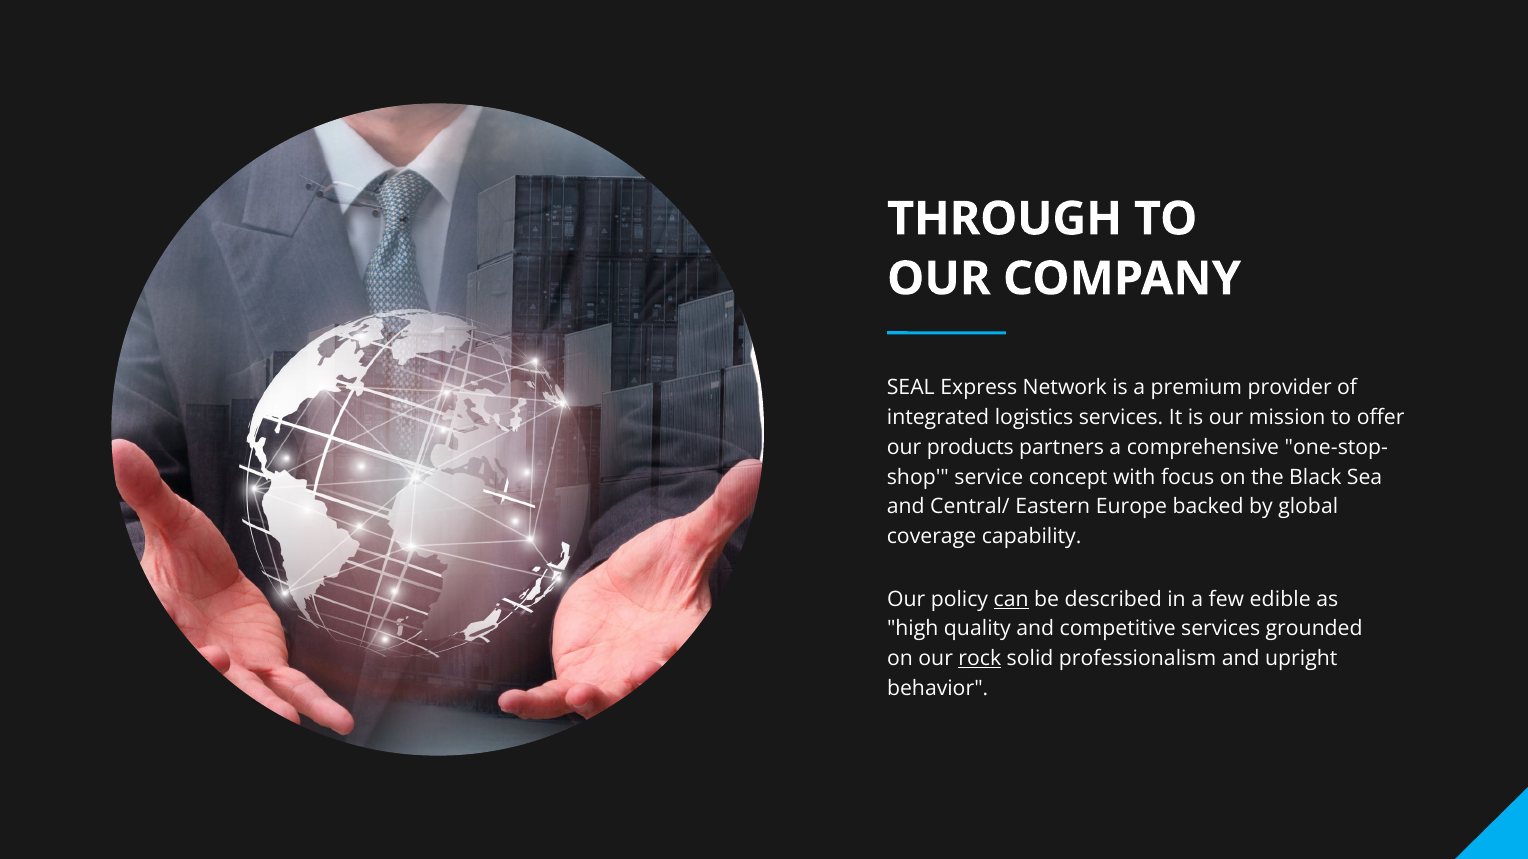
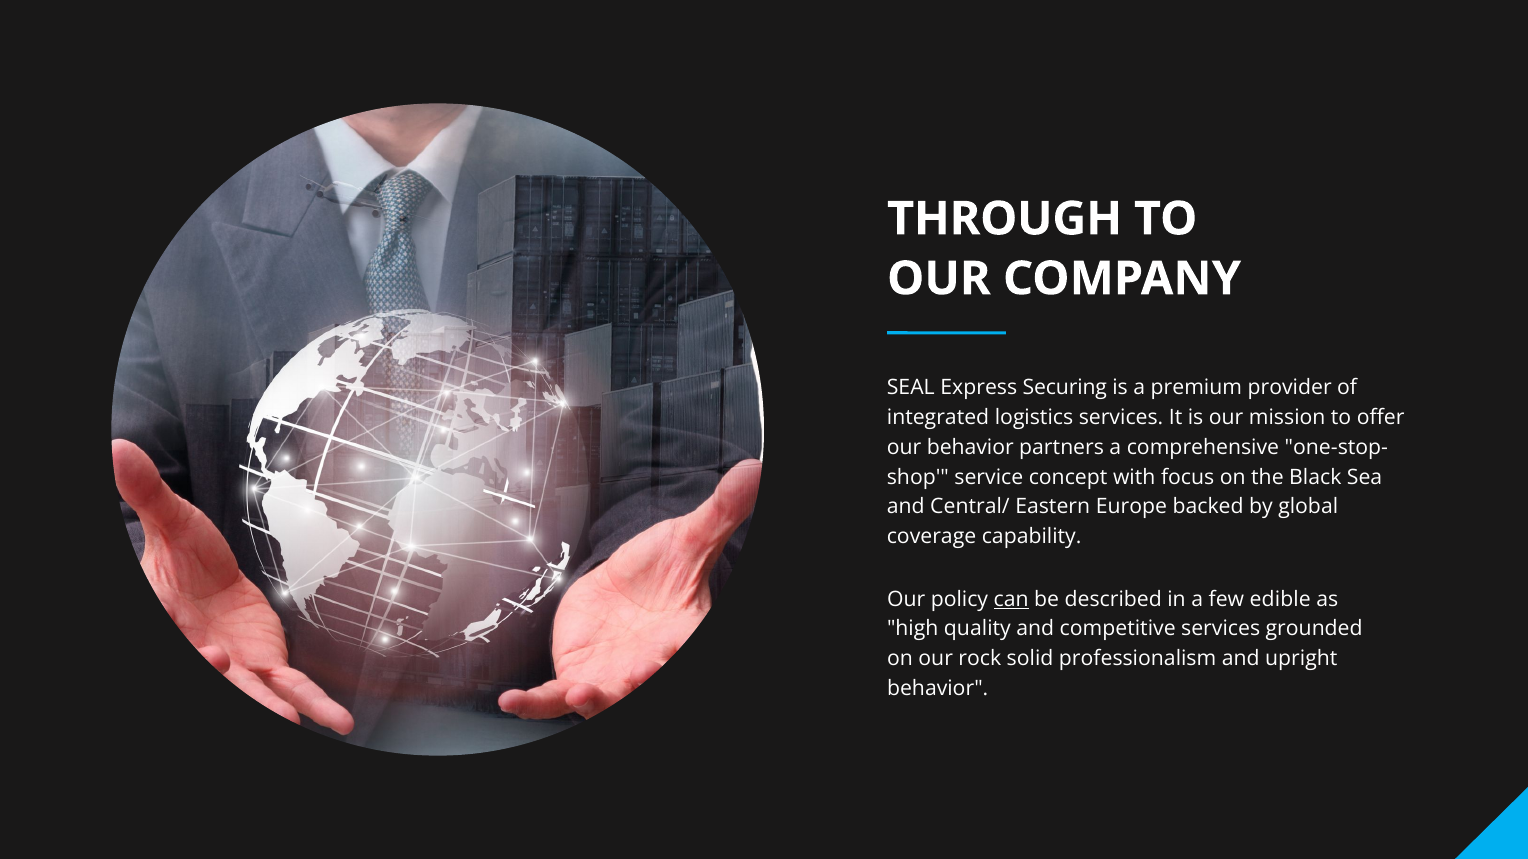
Network: Network -> Securing
our products: products -> behavior
rock underline: present -> none
